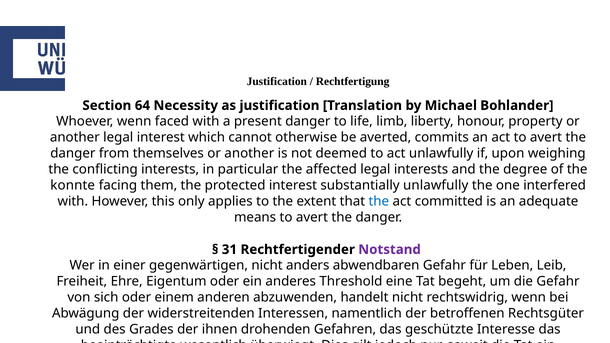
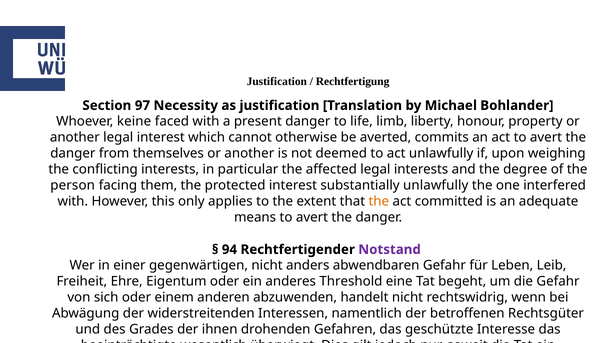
64: 64 -> 97
Whoever wenn: wenn -> keine
konnte: konnte -> person
the at (379, 202) colour: blue -> orange
31: 31 -> 94
